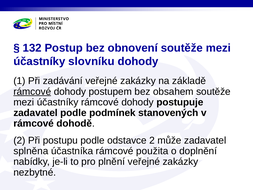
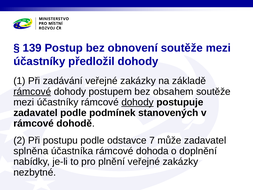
132: 132 -> 139
slovníku: slovníku -> předložil
dohody at (138, 102) underline: none -> present
odstavce 2: 2 -> 7
použita: použita -> dohoda
